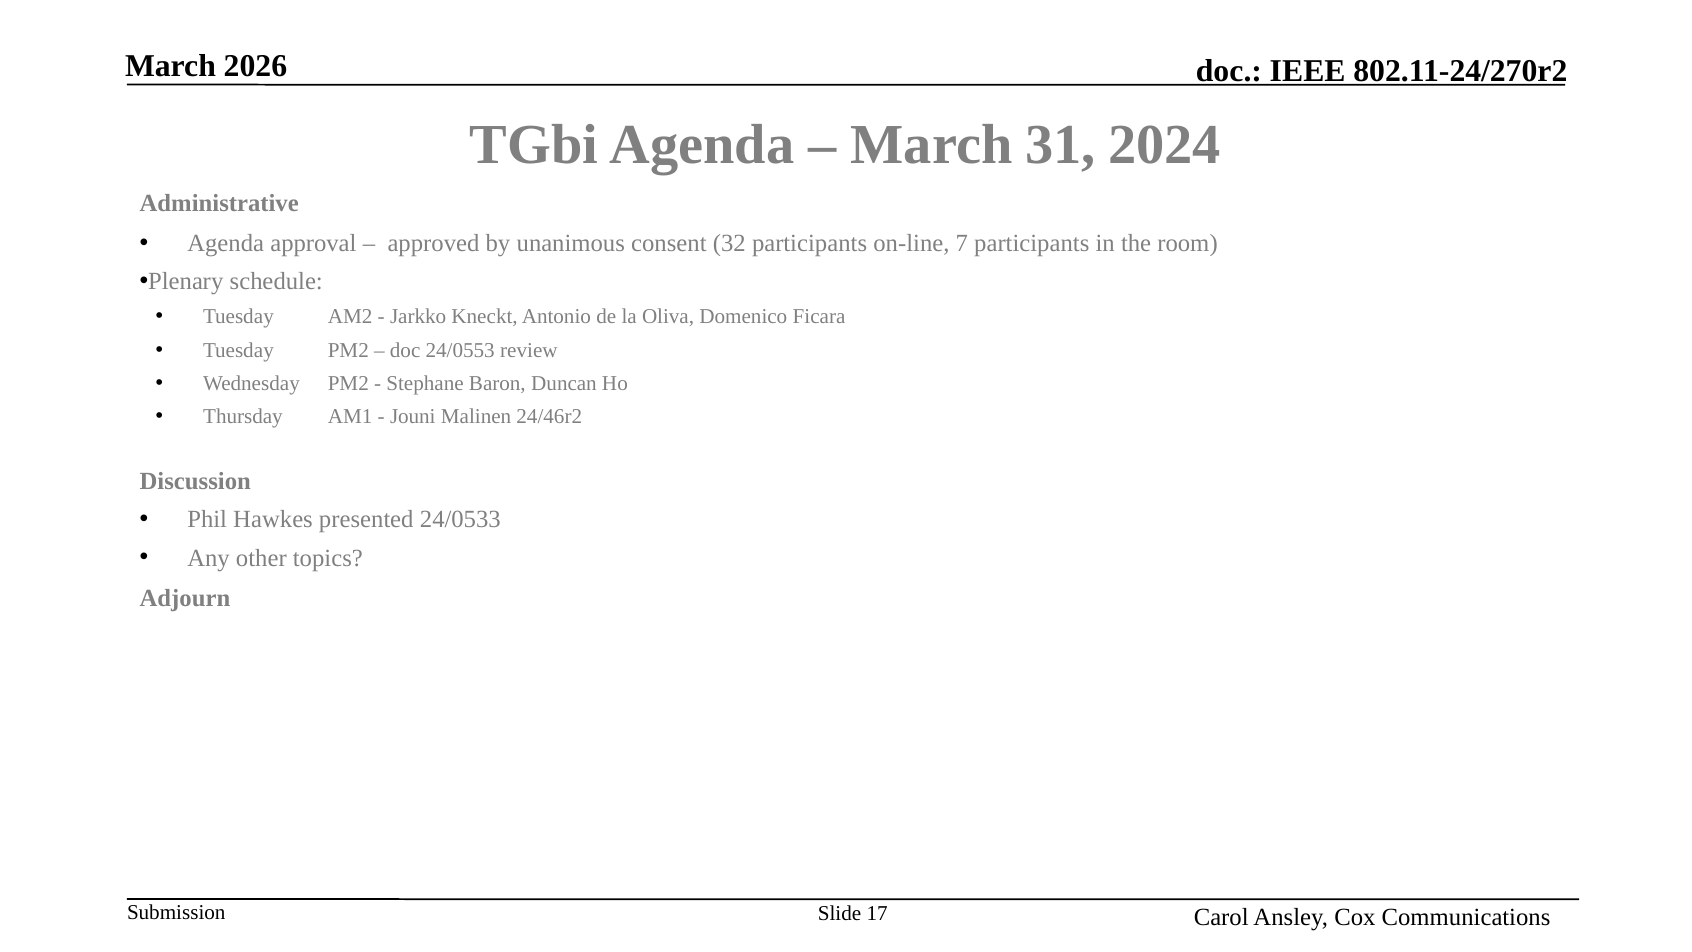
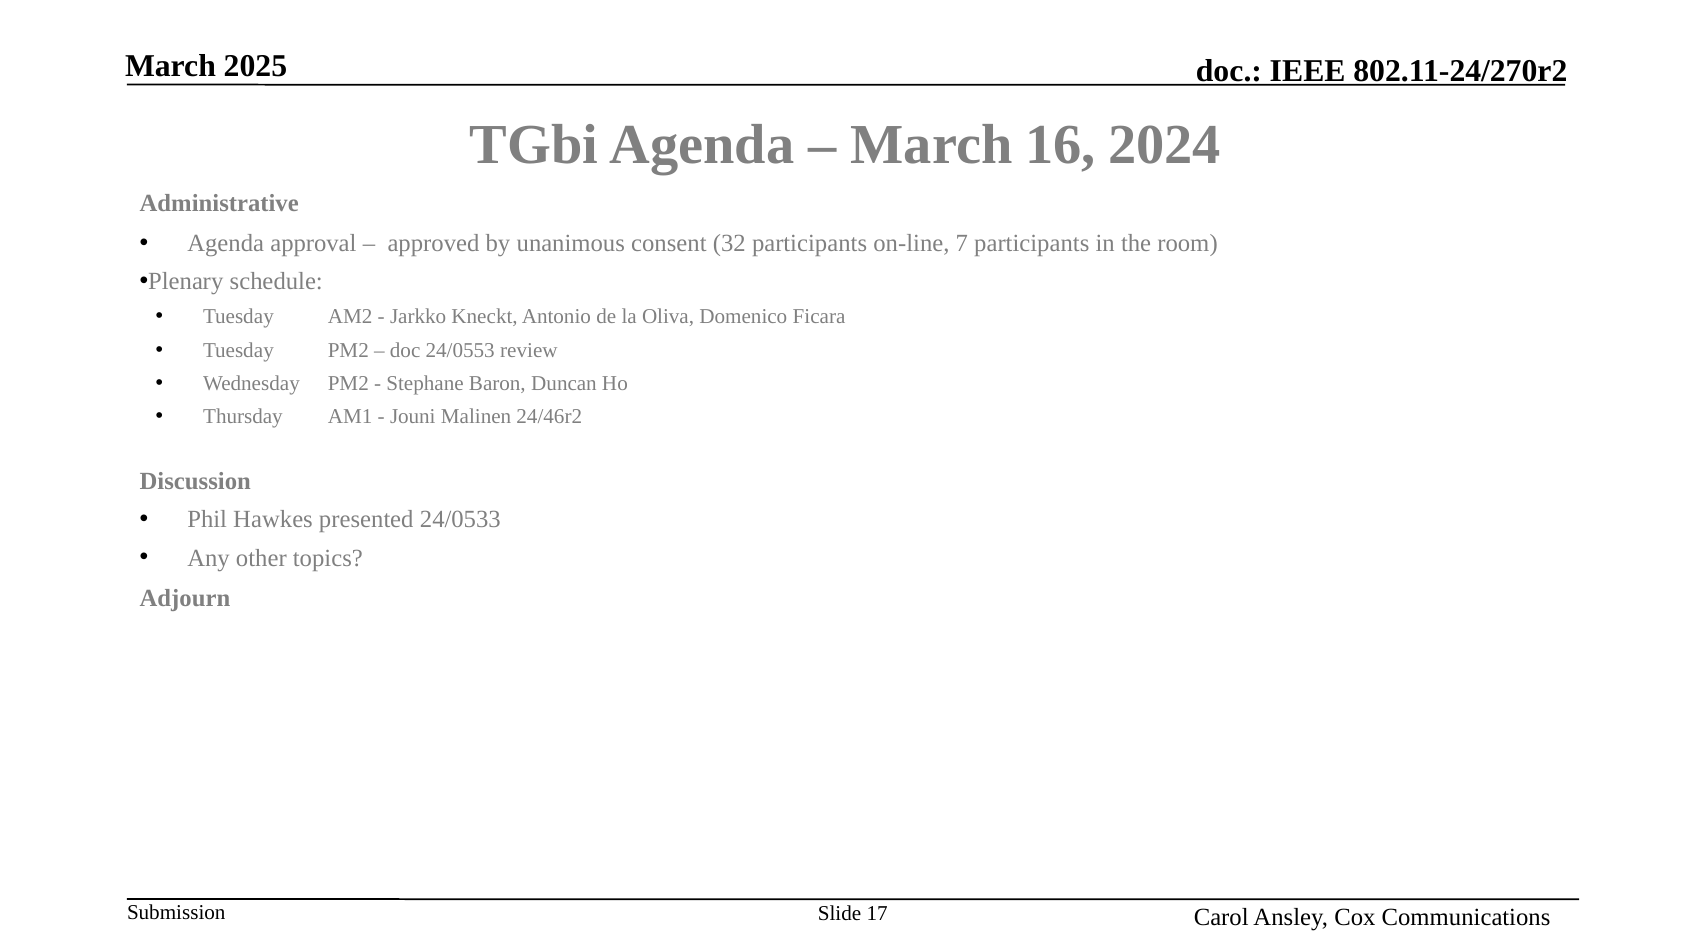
2026: 2026 -> 2025
31: 31 -> 16
